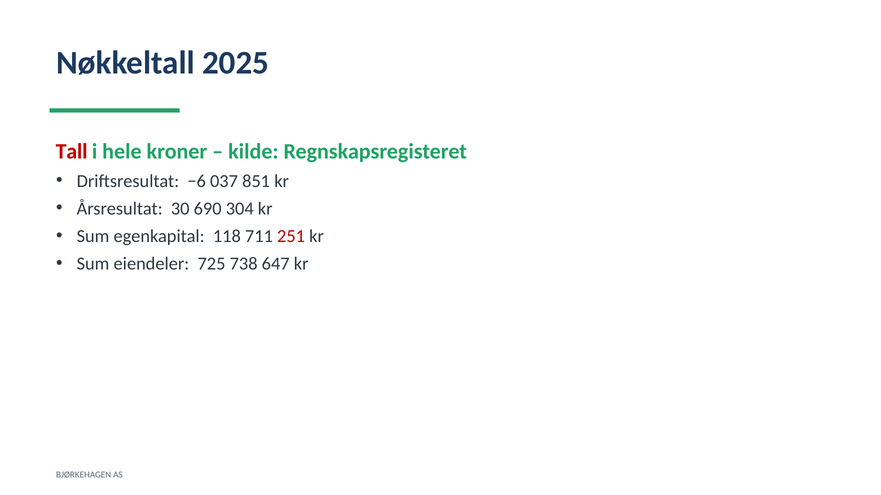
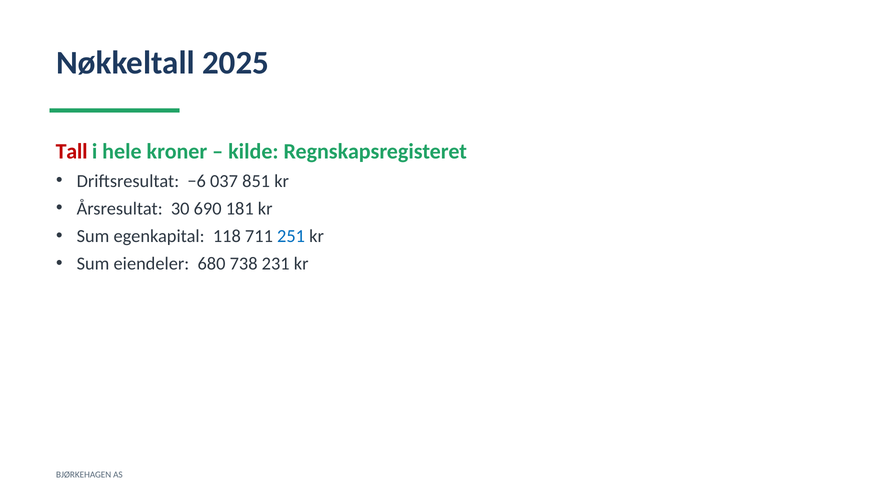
304: 304 -> 181
251 colour: red -> blue
725: 725 -> 680
647: 647 -> 231
